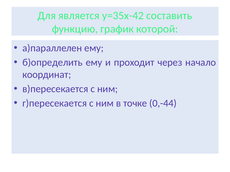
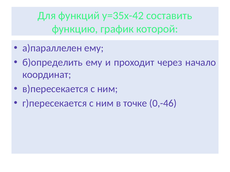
является: является -> функций
0,-44: 0,-44 -> 0,-46
